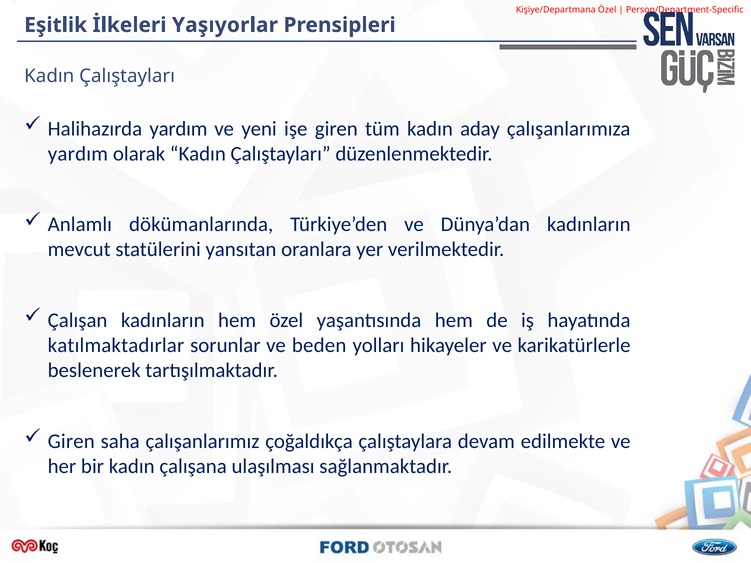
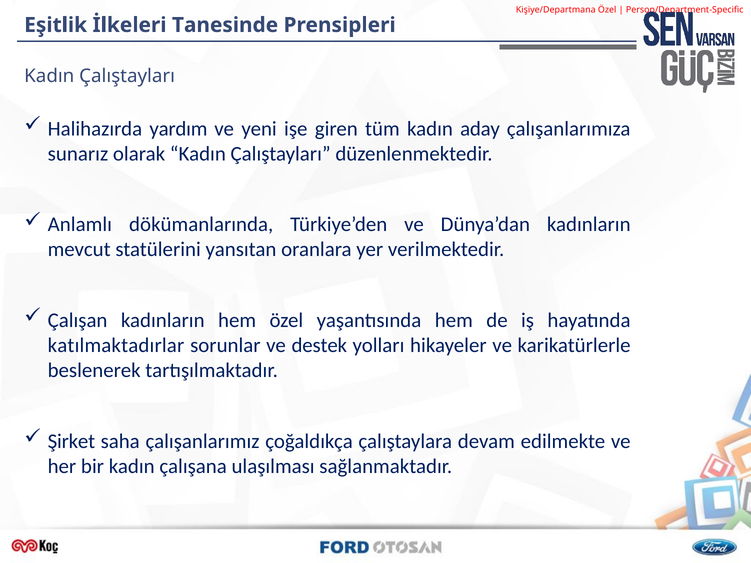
Yaşıyorlar: Yaşıyorlar -> Tanesinde
yardım at (78, 154): yardım -> sunarız
beden: beden -> destek
Giren at (71, 442): Giren -> Şirket
